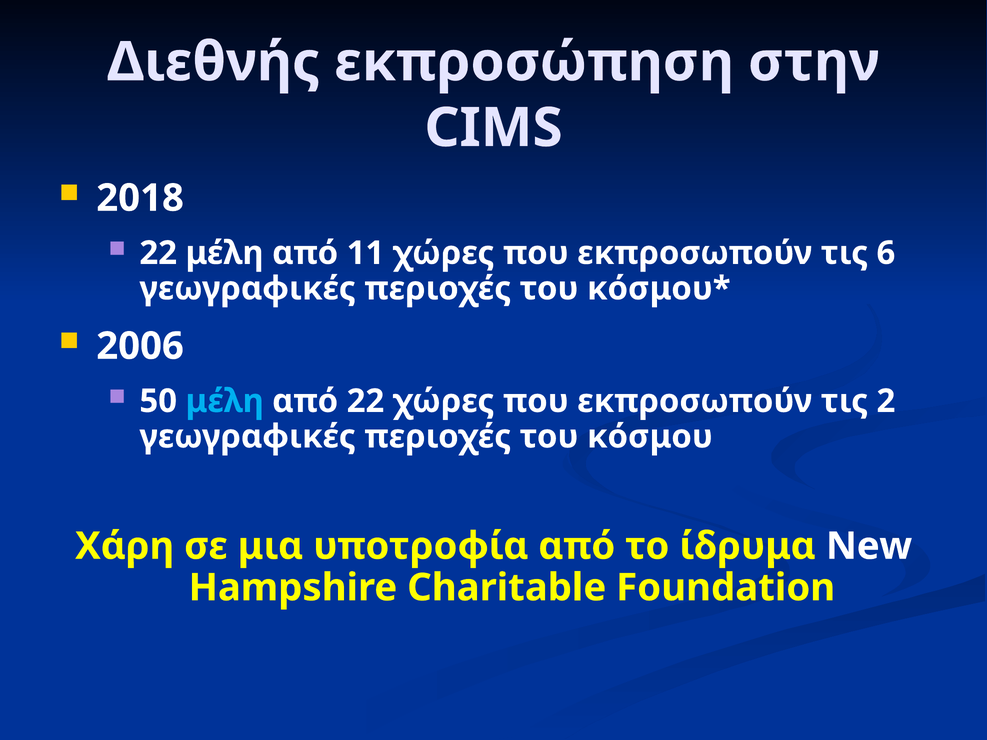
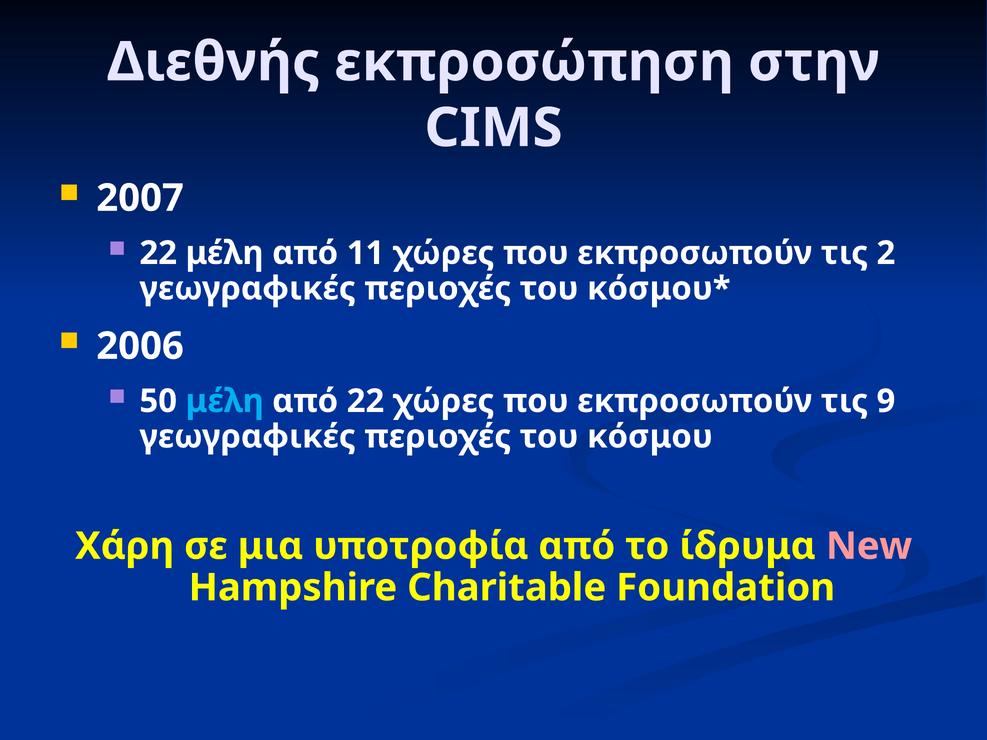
2018: 2018 -> 2007
6: 6 -> 2
2: 2 -> 9
New colour: white -> pink
